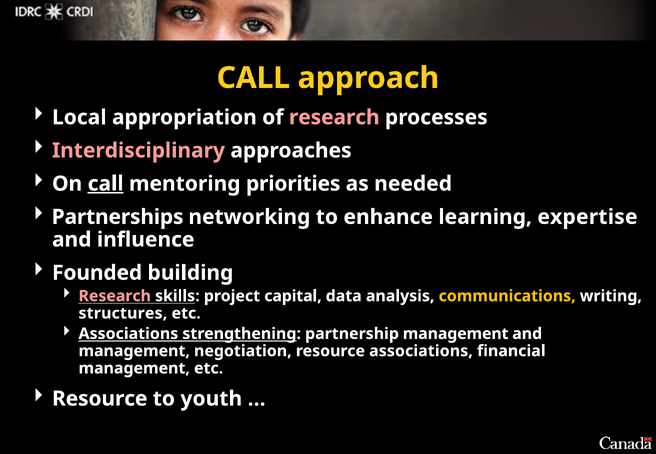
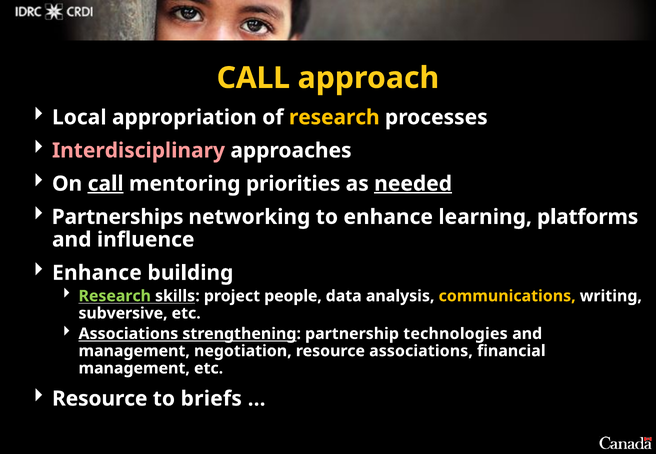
research at (334, 117) colour: pink -> yellow
needed underline: none -> present
expertise: expertise -> platforms
Founded at (97, 273): Founded -> Enhance
Research at (115, 296) colour: pink -> light green
capital: capital -> people
structures: structures -> subversive
partnership management: management -> technologies
youth: youth -> briefs
